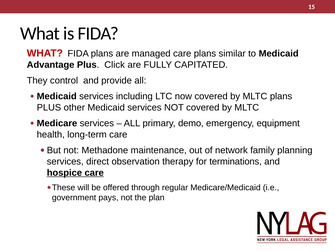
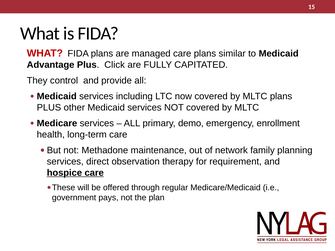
equipment: equipment -> enrollment
terminations: terminations -> requirement
